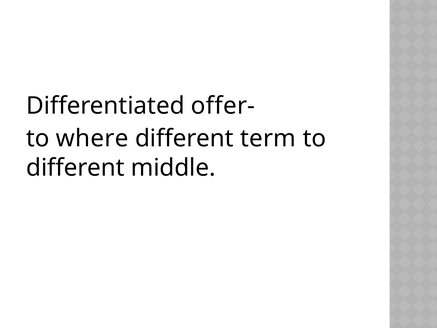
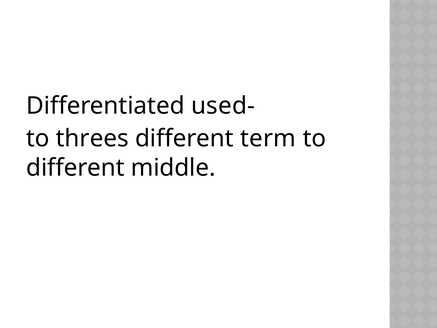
offer-: offer- -> used-
where: where -> threes
